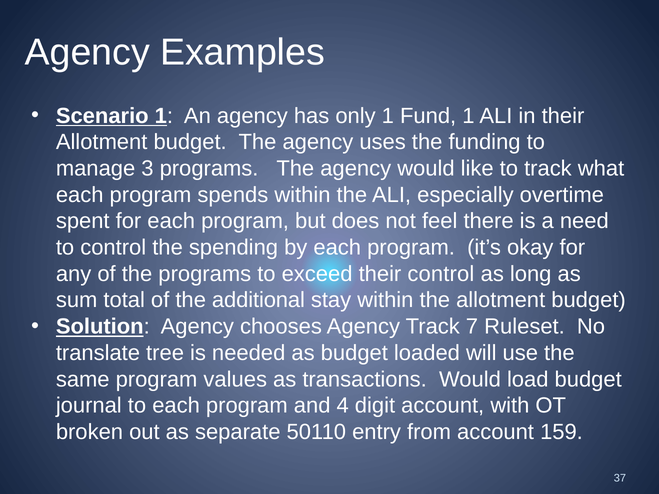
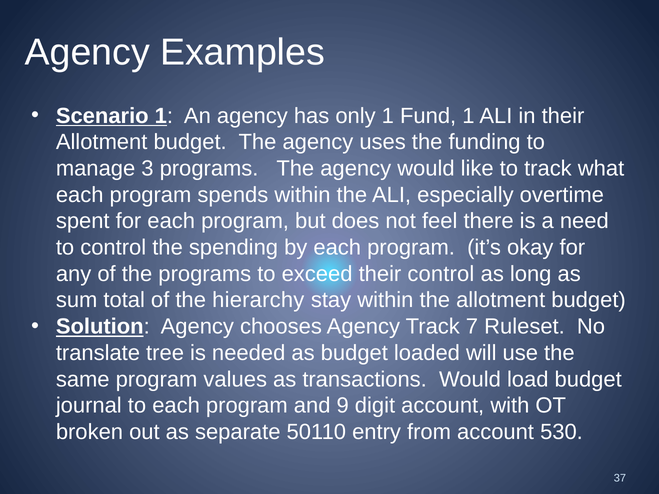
additional: additional -> hierarchy
4: 4 -> 9
159: 159 -> 530
